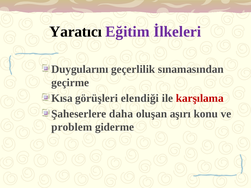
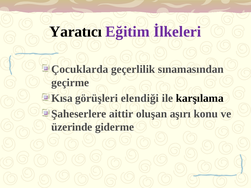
Duygularını: Duygularını -> Çocuklarda
karşılama colour: red -> black
daha: daha -> aittir
problem: problem -> üzerinde
